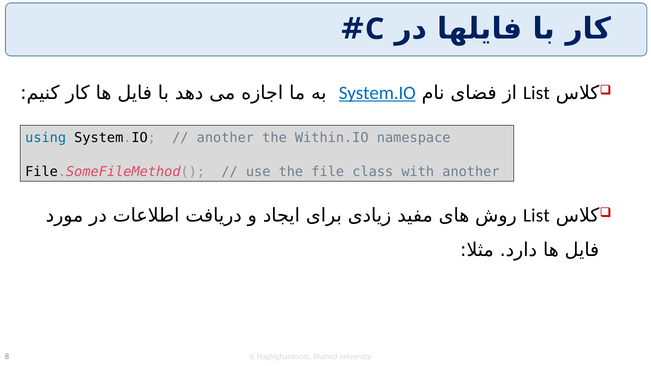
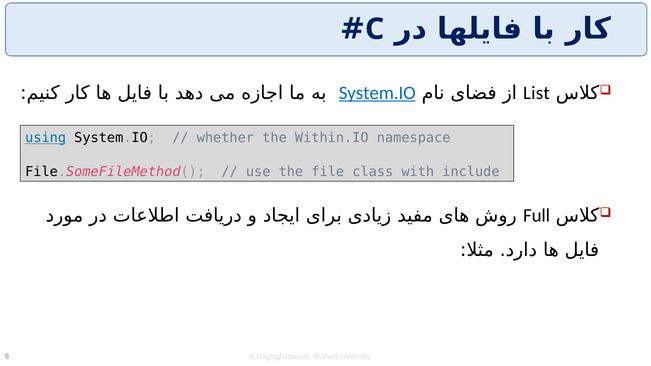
using underline: none -> present
another at (225, 138): another -> whether
with another: another -> include
List at (536, 216): List -> Full
